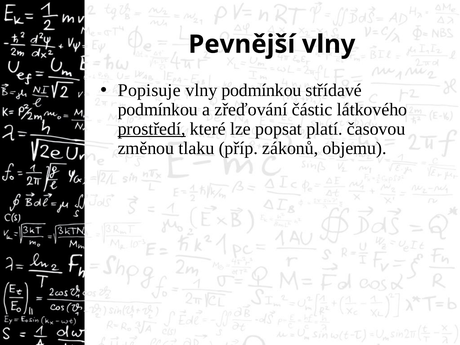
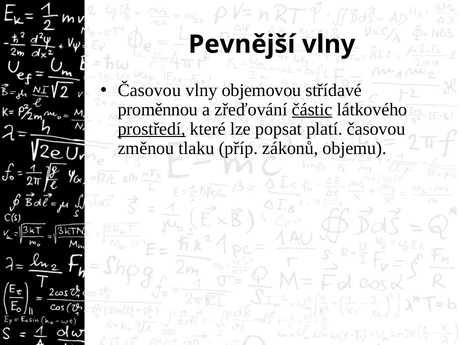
Popisuje at (149, 90): Popisuje -> Časovou
vlny podmínkou: podmínkou -> objemovou
podmínkou at (158, 109): podmínkou -> proměnnou
částic underline: none -> present
